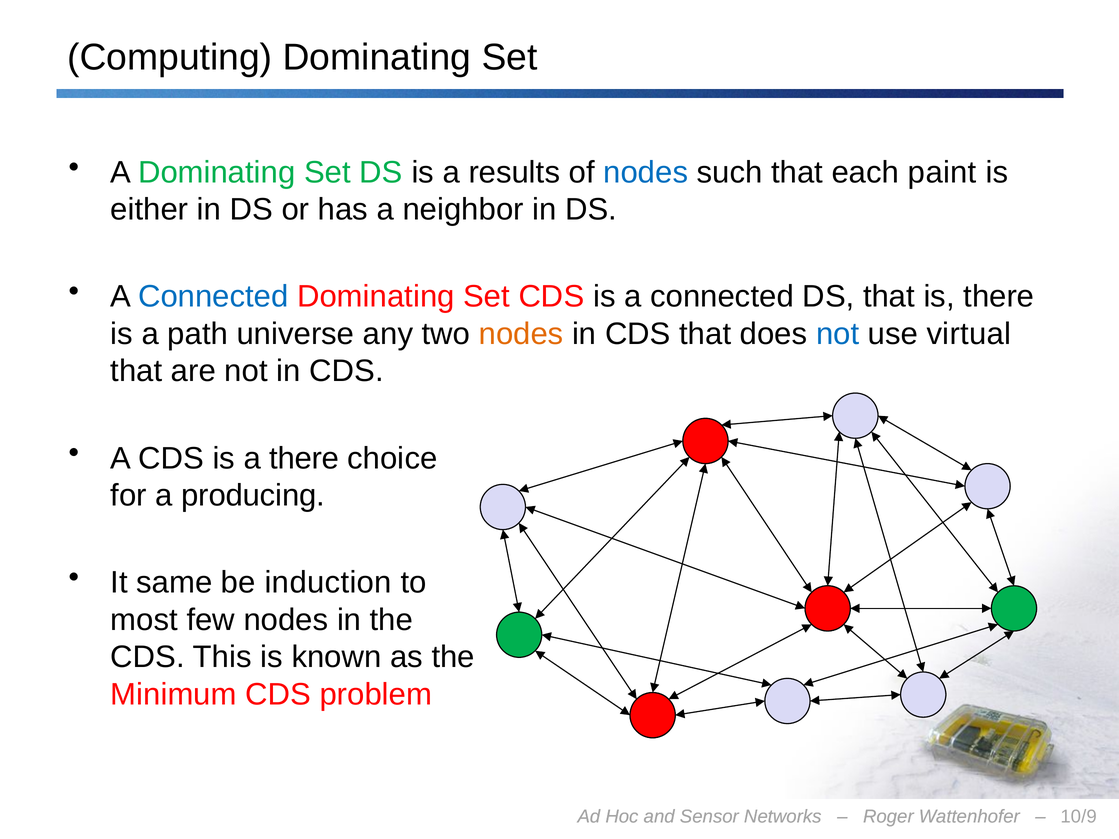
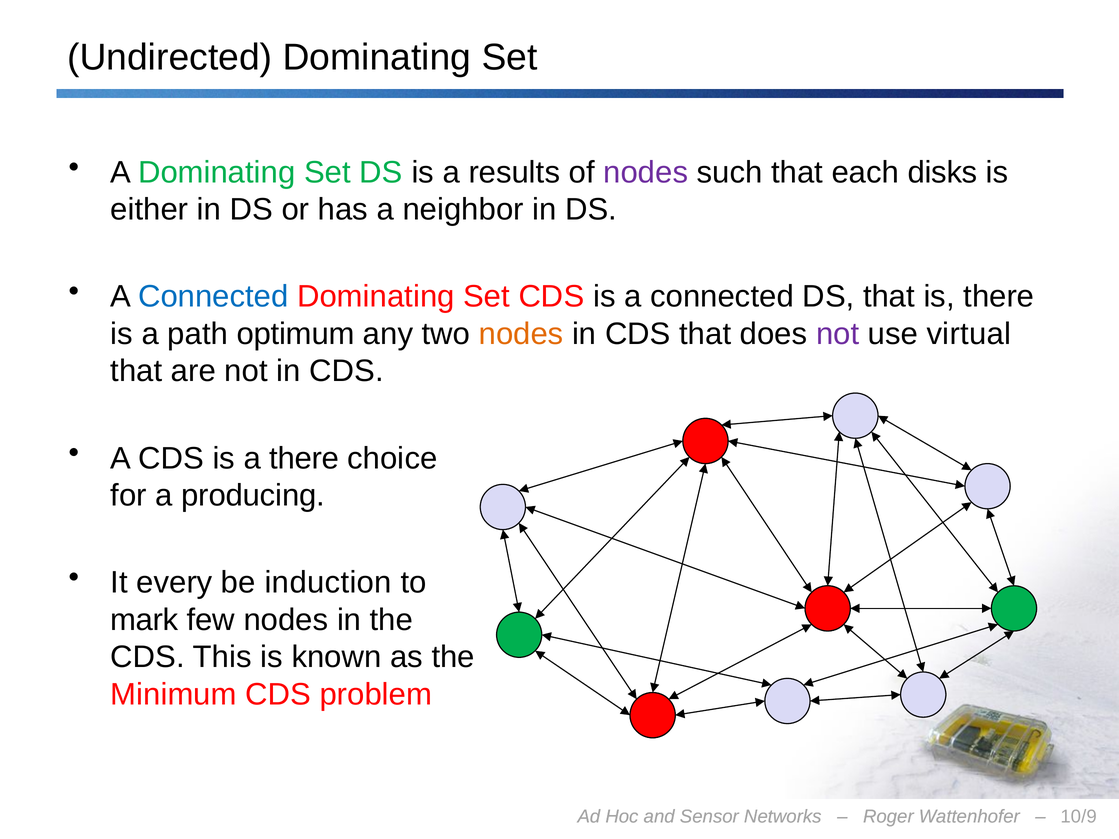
Computing: Computing -> Undirected
nodes at (646, 172) colour: blue -> purple
paint: paint -> disks
universe: universe -> optimum
not at (838, 334) colour: blue -> purple
same: same -> every
most: most -> mark
